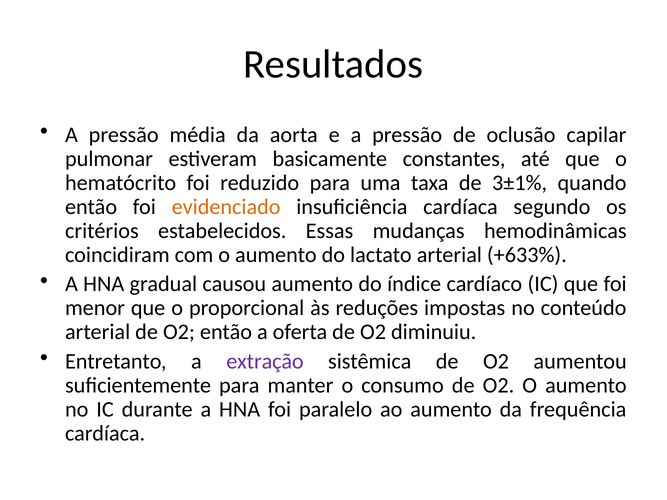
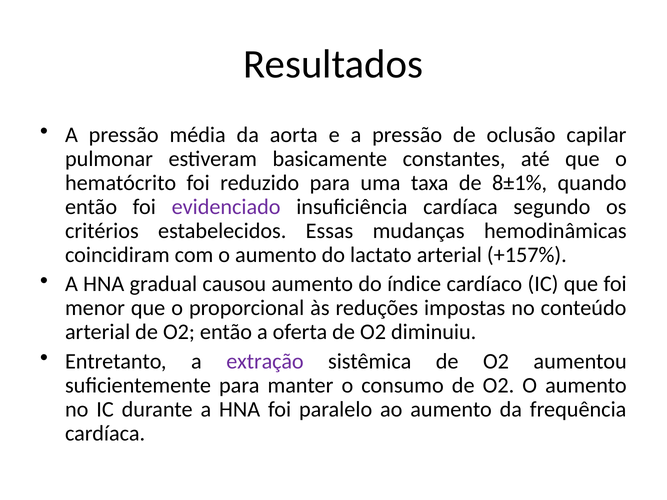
3±1%: 3±1% -> 8±1%
evidenciado colour: orange -> purple
+633%: +633% -> +157%
